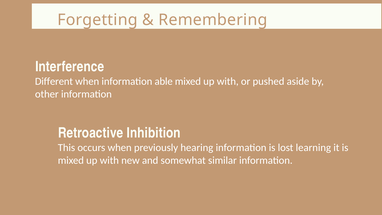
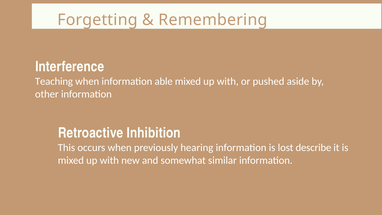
Different: Different -> Teaching
learning: learning -> describe
